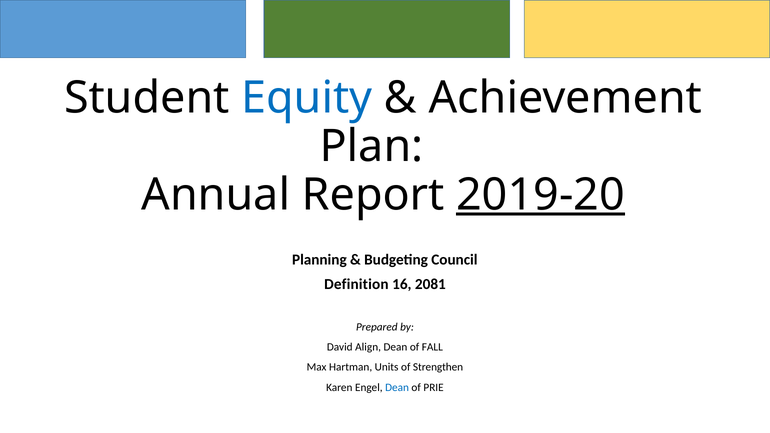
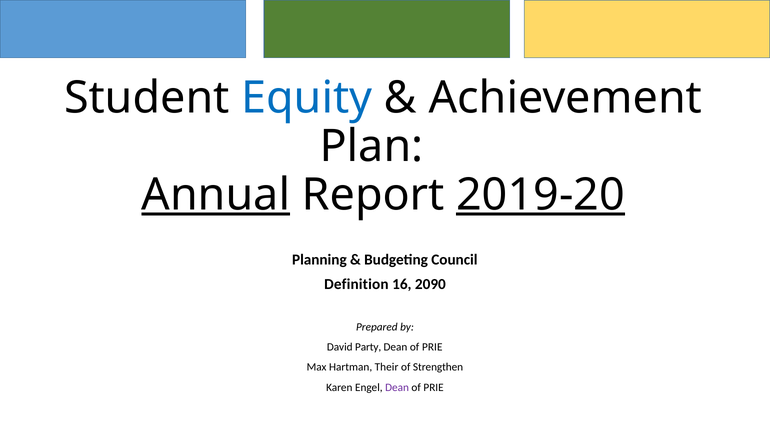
Annual underline: none -> present
2081: 2081 -> 2090
Align: Align -> Party
FALL at (432, 347): FALL -> PRIE
Units: Units -> Their
Dean at (397, 388) colour: blue -> purple
